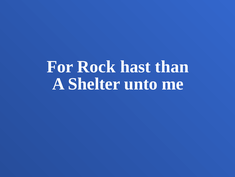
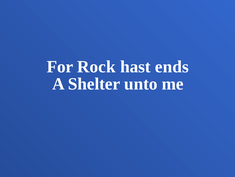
than: than -> ends
